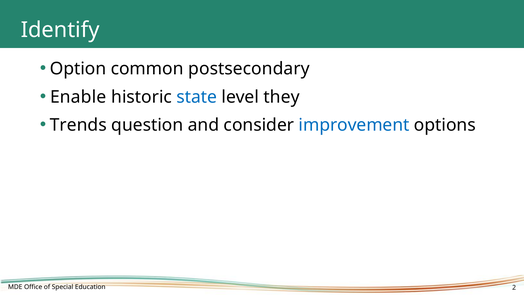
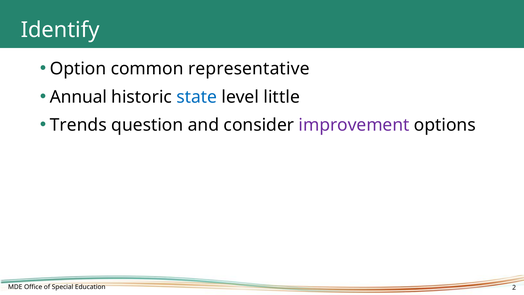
postsecondary: postsecondary -> representative
Enable: Enable -> Annual
they: they -> little
improvement colour: blue -> purple
